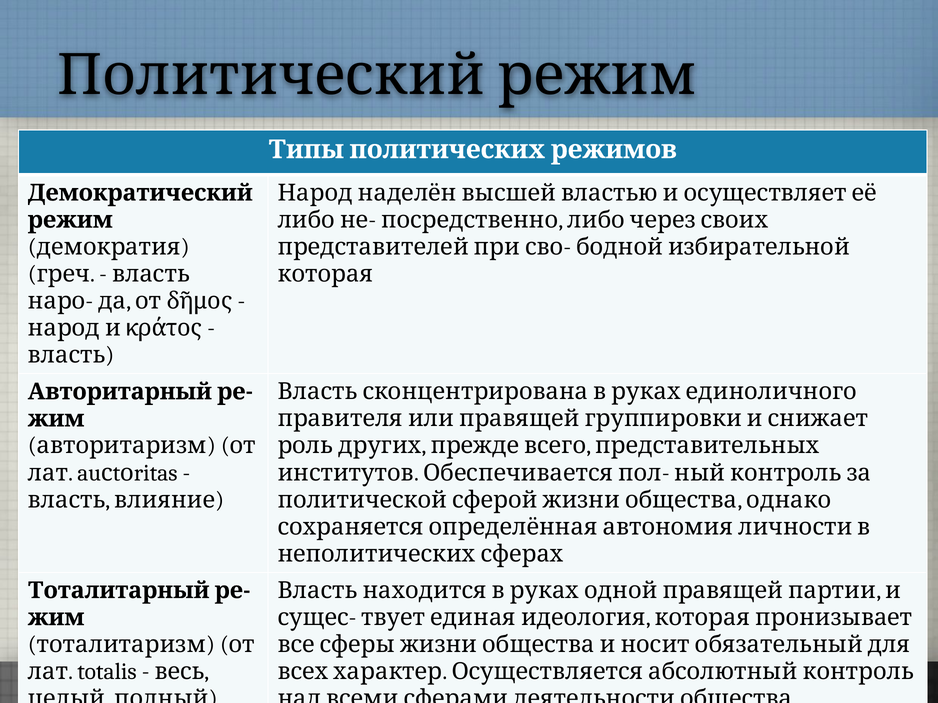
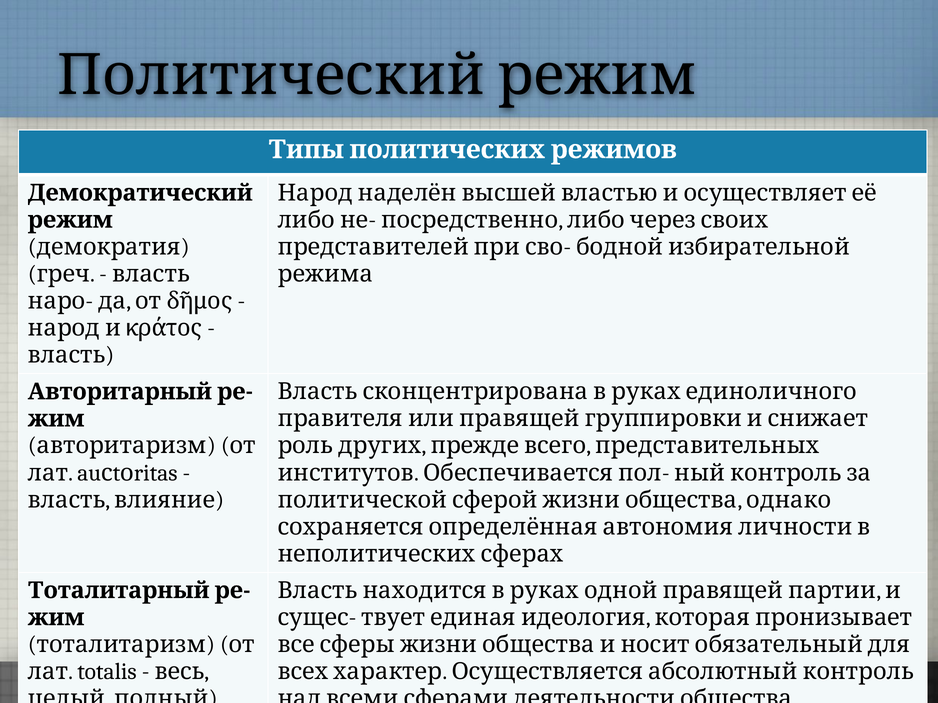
которая: которая -> режима
